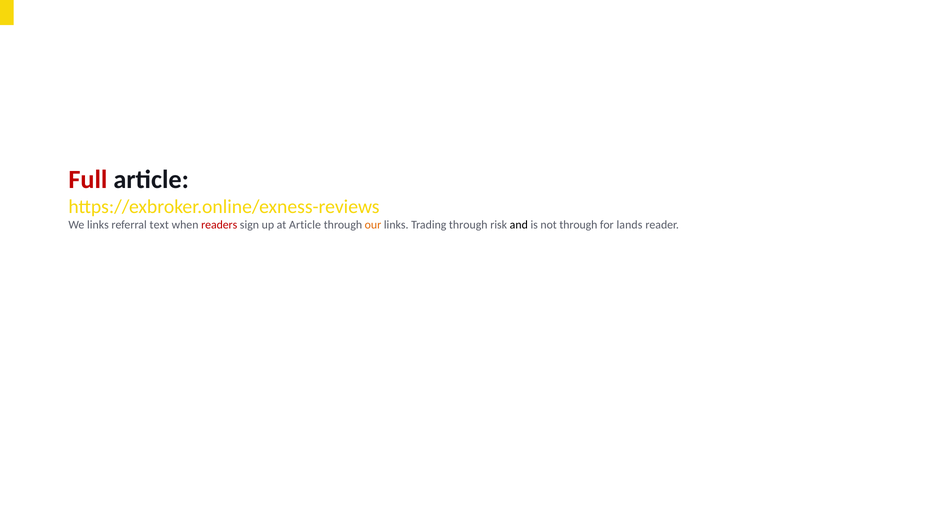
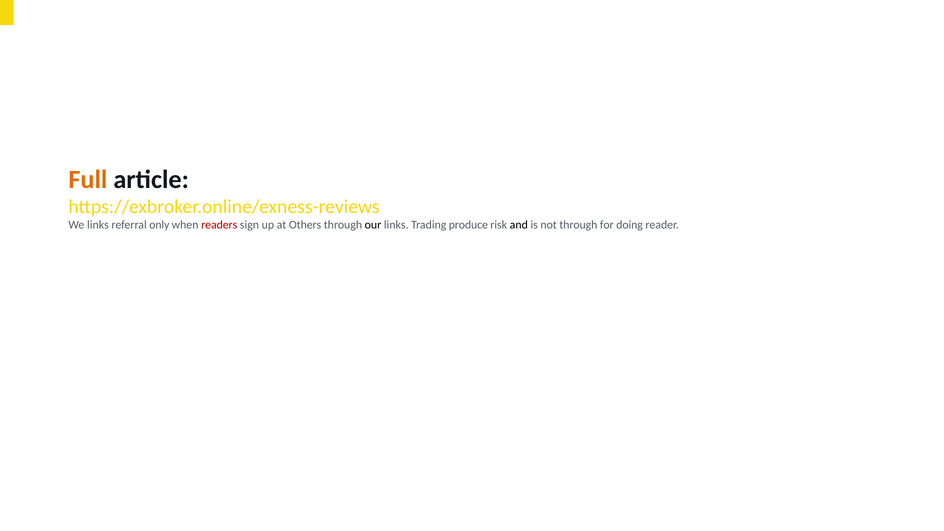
Full colour: red -> orange
text: text -> only
at Article: Article -> Others
our colour: orange -> black
Trading through: through -> produce
lands: lands -> doing
